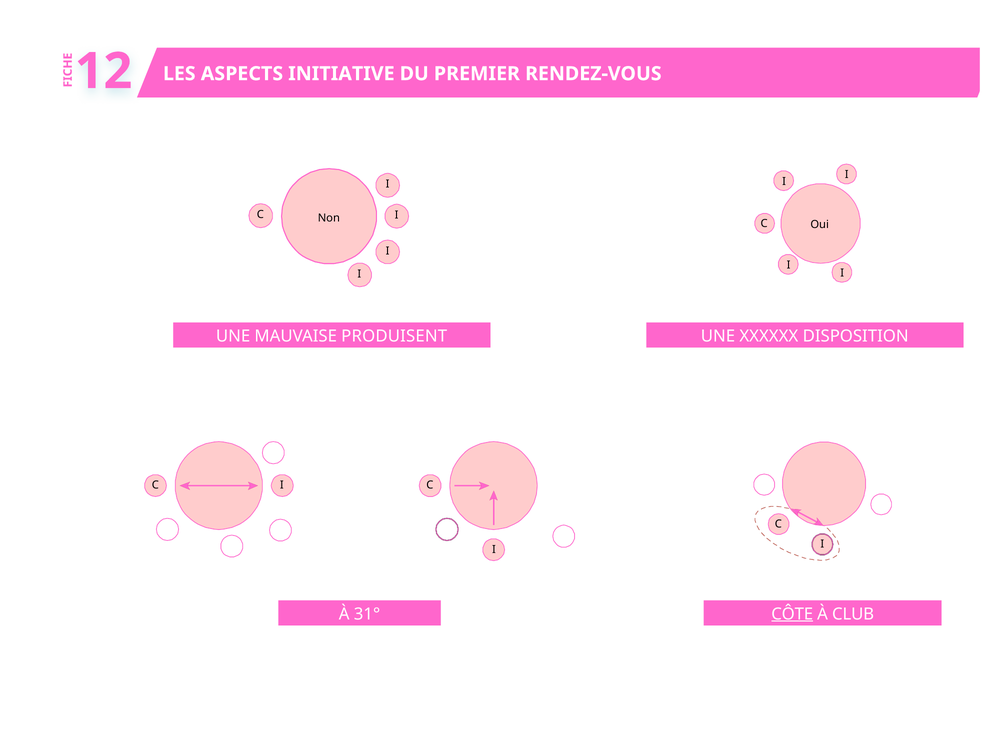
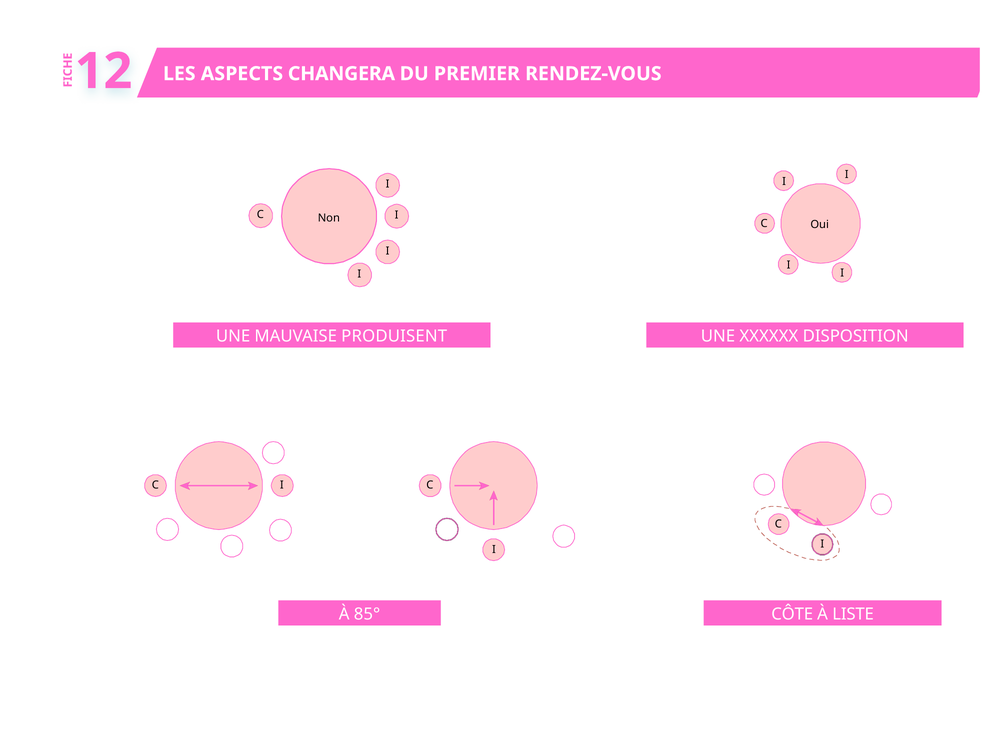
INITIATIVE: INITIATIVE -> CHANGERA
31°: 31° -> 85°
CÔTE underline: present -> none
CLUB: CLUB -> LISTE
